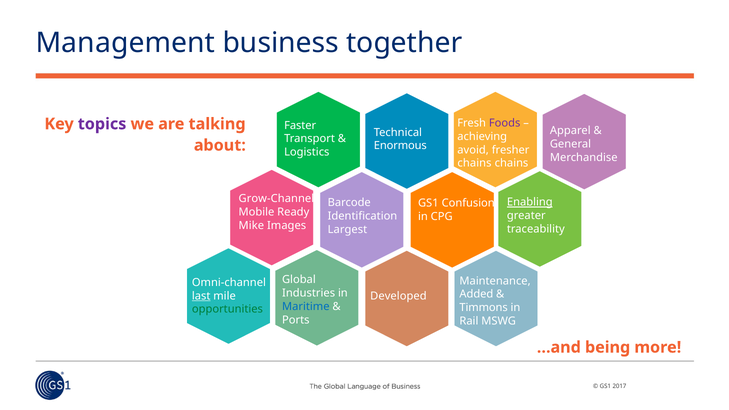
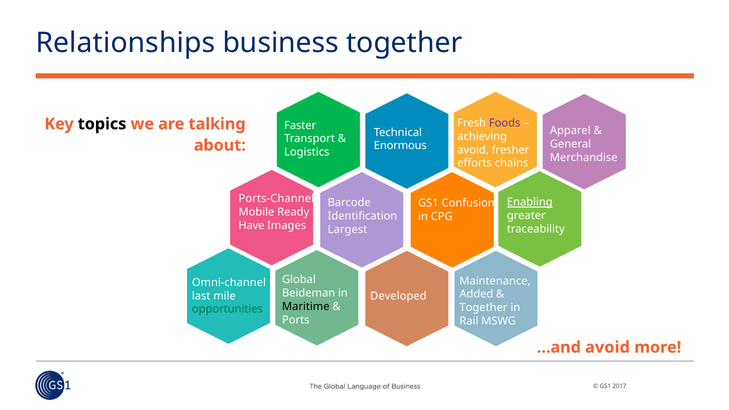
Management: Management -> Relationships
topics colour: purple -> black
chains at (475, 163): chains -> efforts
Grow-Channel: Grow-Channel -> Ports-Channel
Mike: Mike -> Have
Industries: Industries -> Beideman
last underline: present -> none
Maritime colour: blue -> black
Timmons at (484, 308): Timmons -> Together
…and being: being -> avoid
